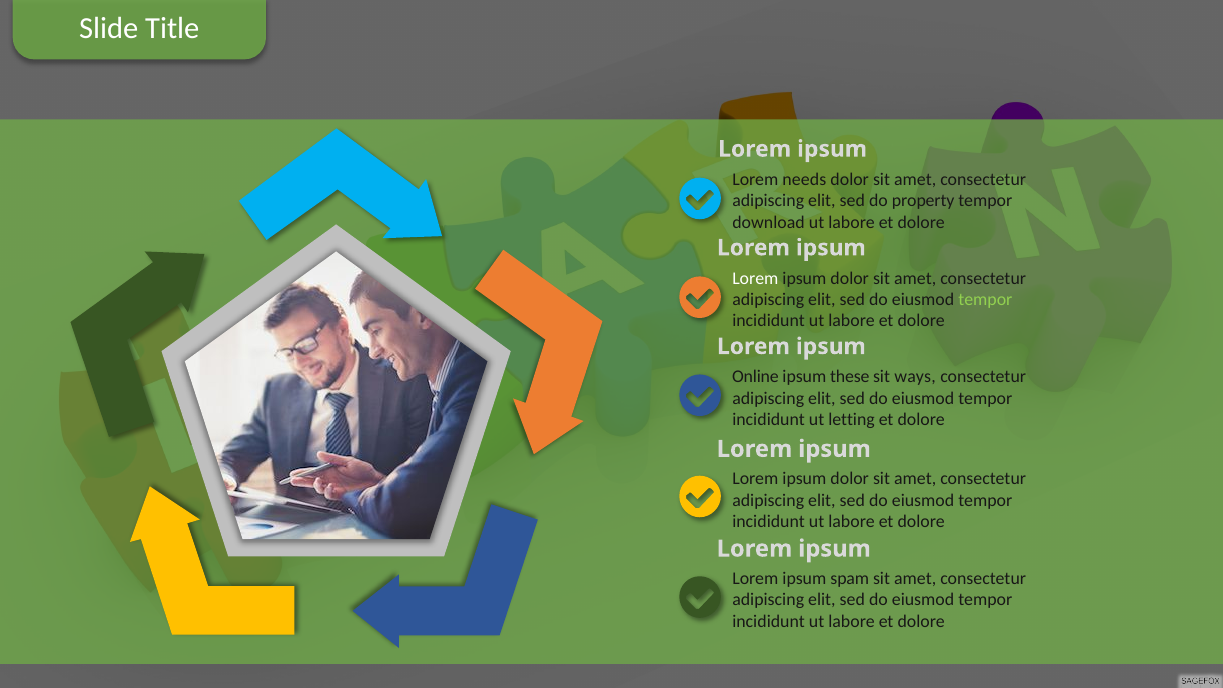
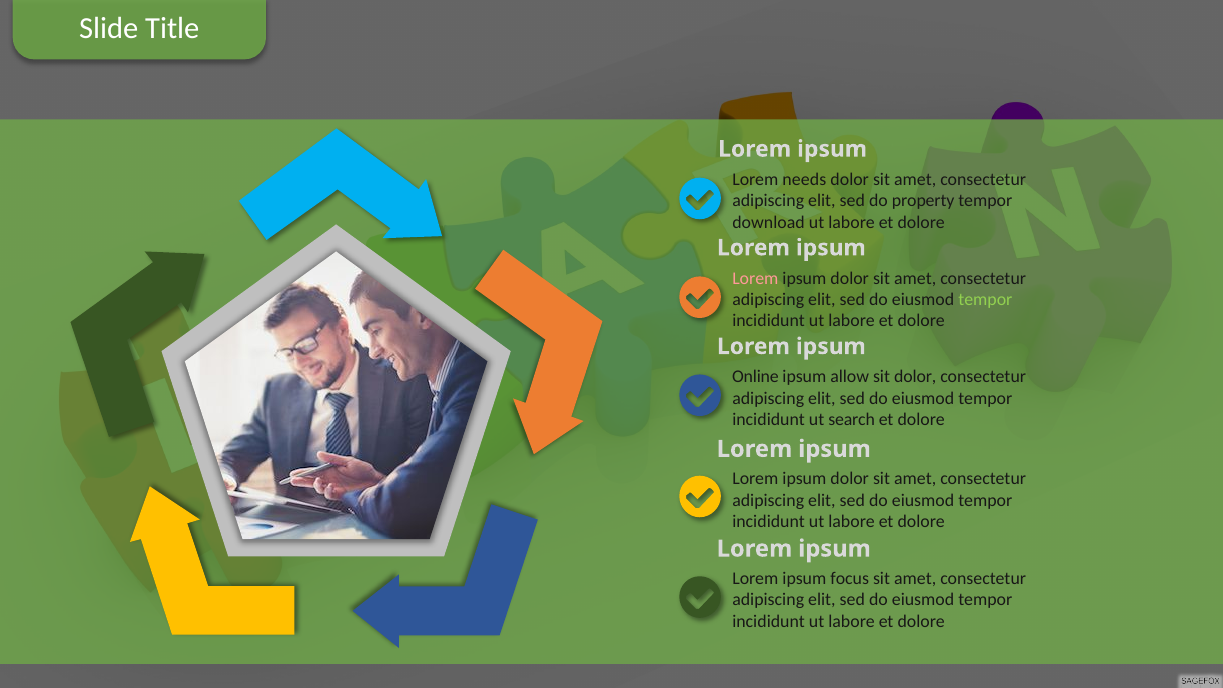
Lorem at (755, 278) colour: white -> pink
these: these -> allow
sit ways: ways -> dolor
letting: letting -> search
spam: spam -> focus
